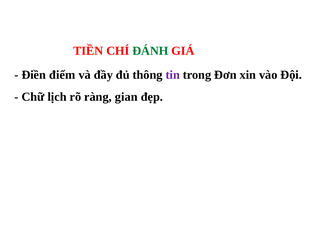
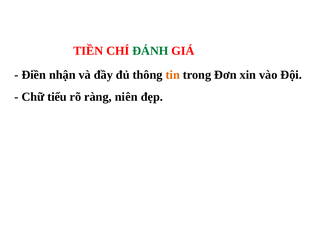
điểm: điểm -> nhận
tin colour: purple -> orange
lịch: lịch -> tiểu
gian: gian -> niên
